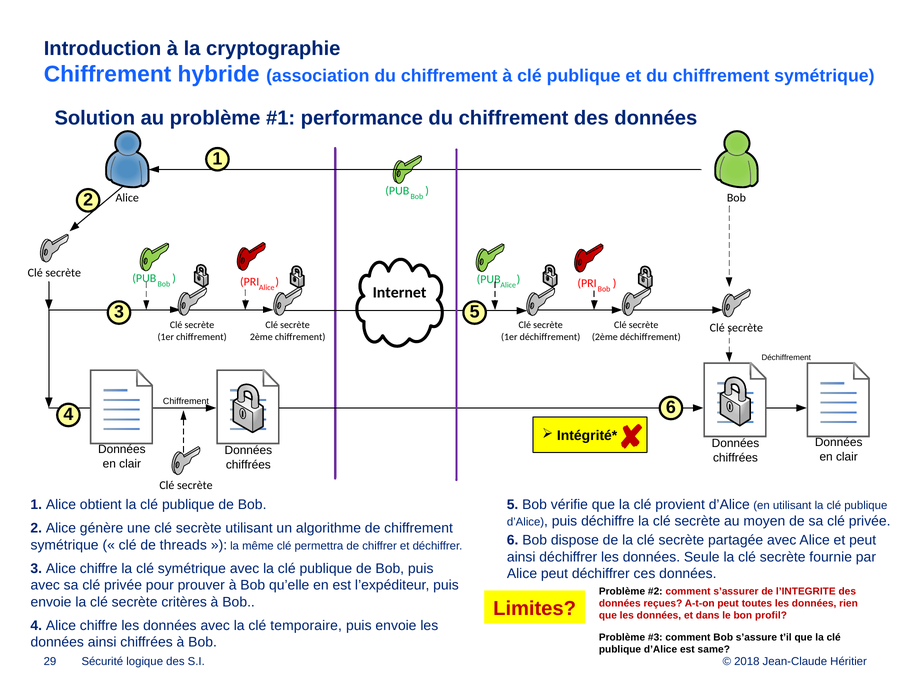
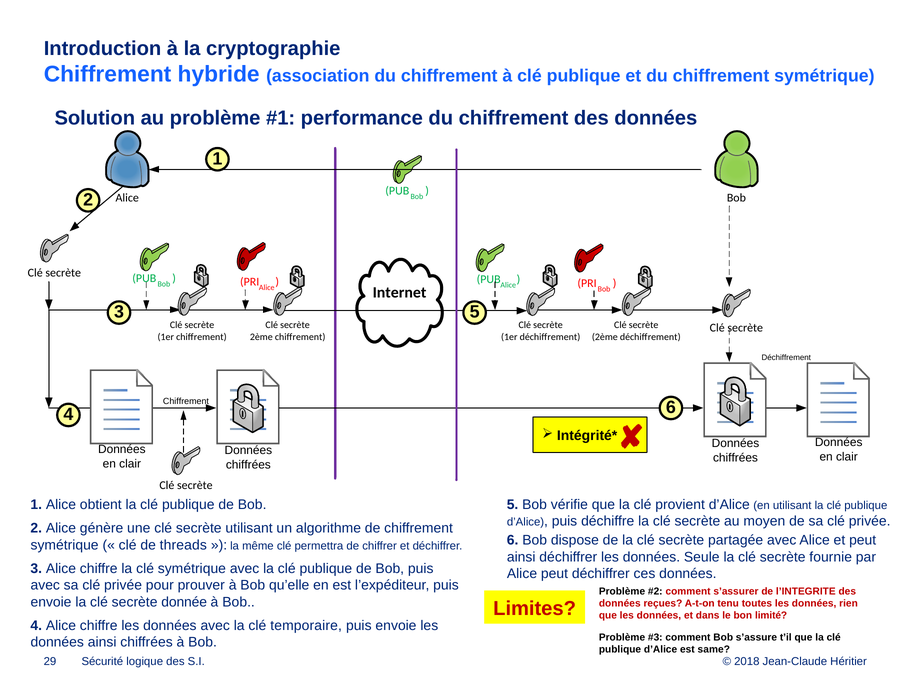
critères: critères -> donnée
A-t-on peut: peut -> tenu
profil: profil -> limité
